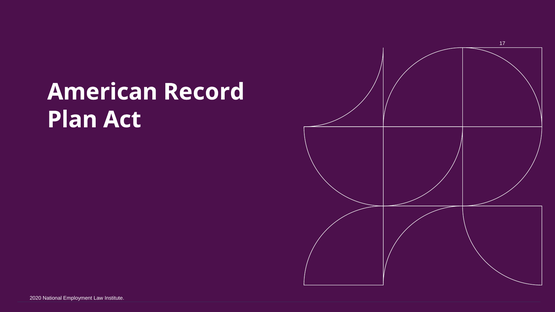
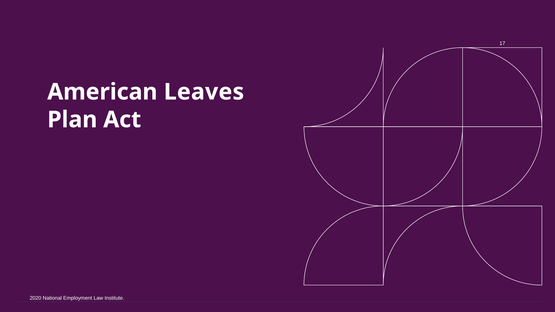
Record: Record -> Leaves
